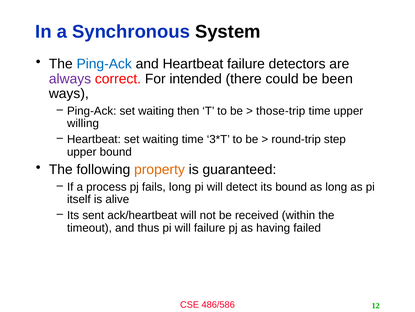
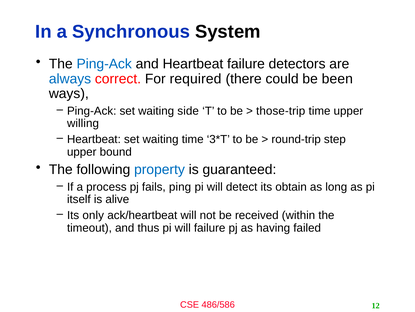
always colour: purple -> blue
intended: intended -> required
then: then -> side
property colour: orange -> blue
fails long: long -> ping
its bound: bound -> obtain
sent: sent -> only
